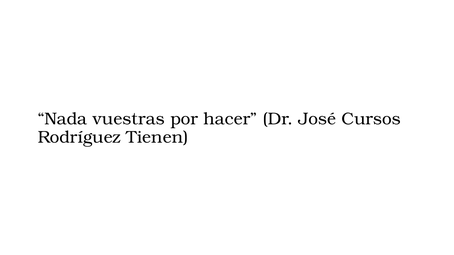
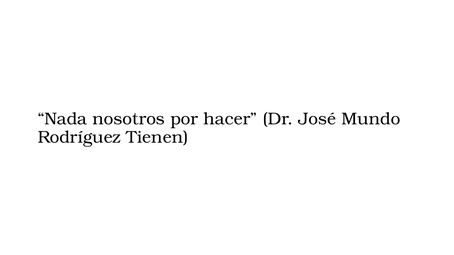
vuestras: vuestras -> nosotros
Cursos: Cursos -> Mundo
